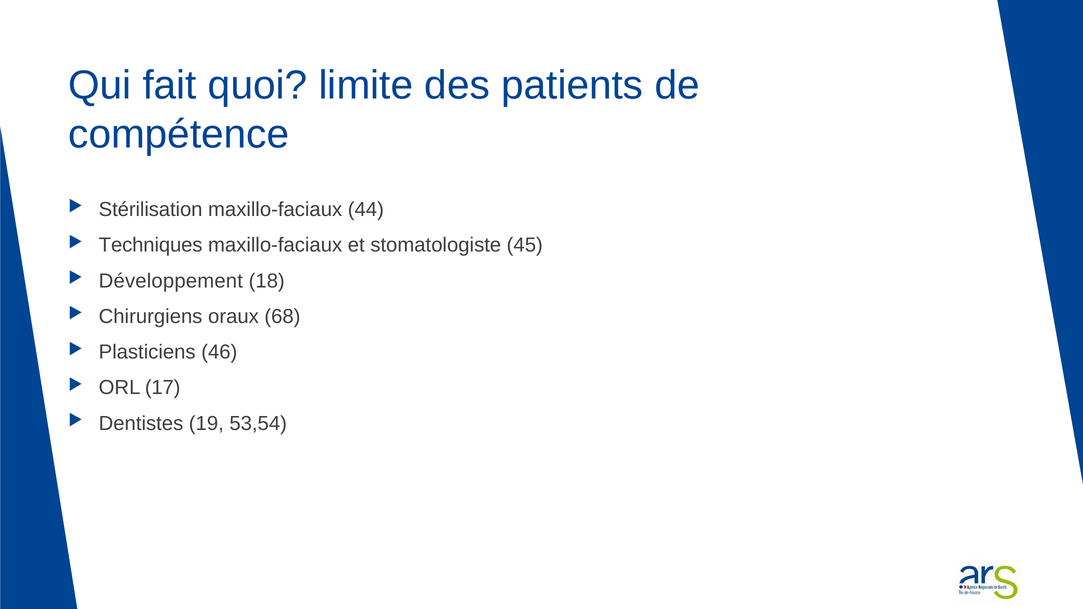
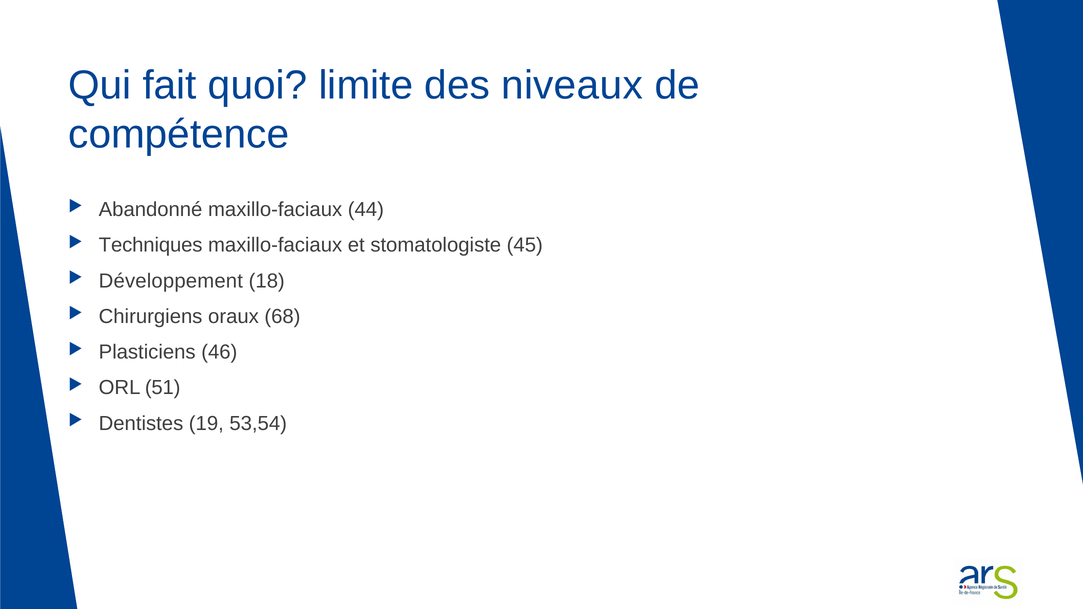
patients: patients -> niveaux
Stérilisation: Stérilisation -> Abandonné
17: 17 -> 51
